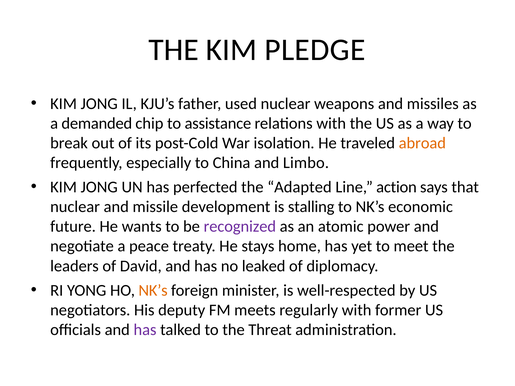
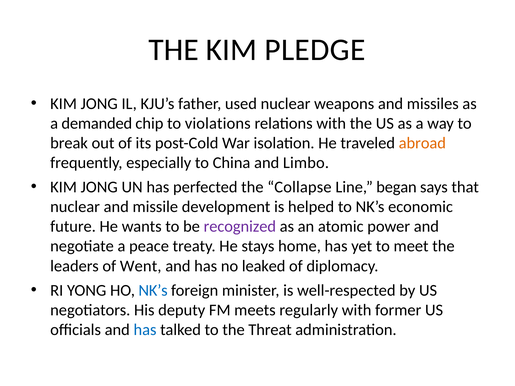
assistance: assistance -> violations
Adapted: Adapted -> Collapse
action: action -> began
stalling: stalling -> helped
David: David -> Went
NK’s at (153, 290) colour: orange -> blue
has at (145, 330) colour: purple -> blue
